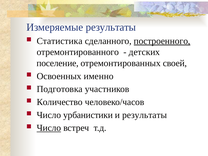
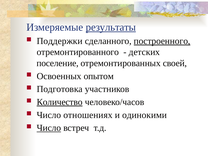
результаты at (111, 27) underline: none -> present
Статистика: Статистика -> Поддержки
именно: именно -> опытом
Количество underline: none -> present
урбанистики: урбанистики -> отношениях
и результаты: результаты -> одинокими
